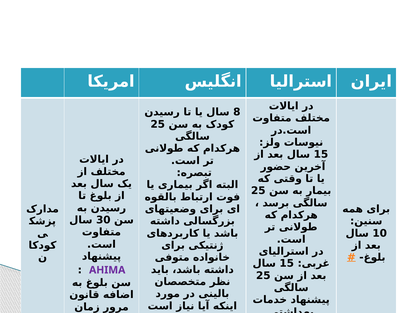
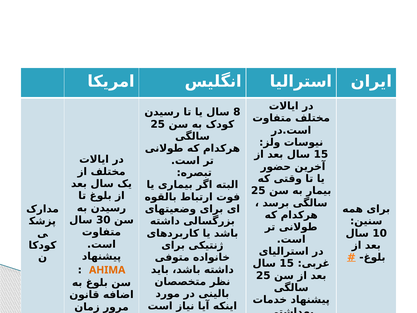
AHIMA colour: purple -> orange
